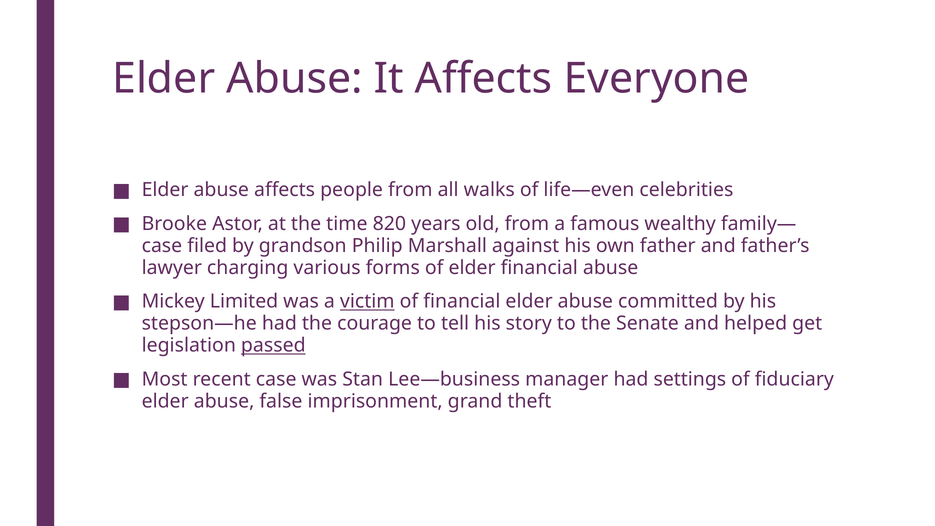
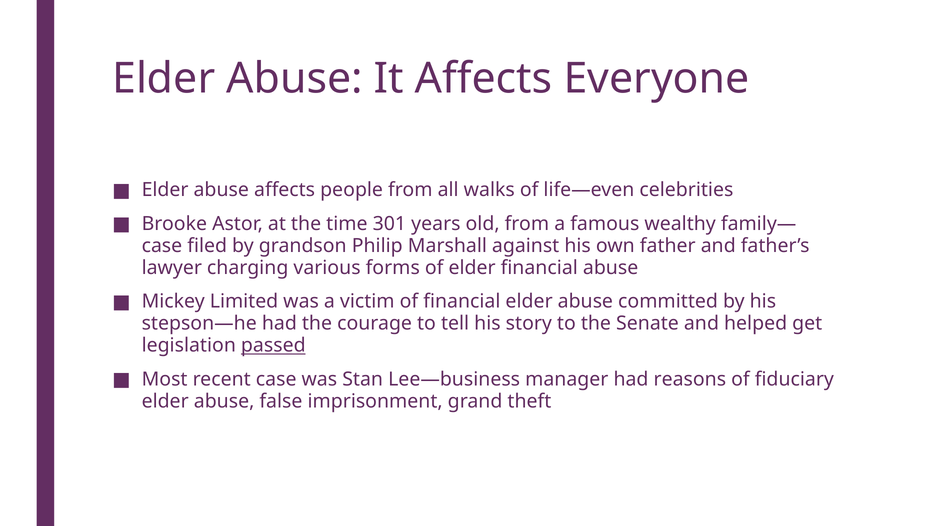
820: 820 -> 301
victim underline: present -> none
settings: settings -> reasons
